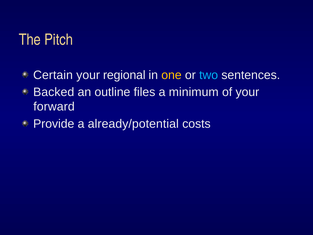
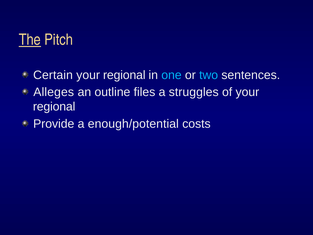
The underline: none -> present
one colour: yellow -> light blue
Backed: Backed -> Alleges
minimum: minimum -> struggles
forward at (54, 107): forward -> regional
already/potential: already/potential -> enough/potential
